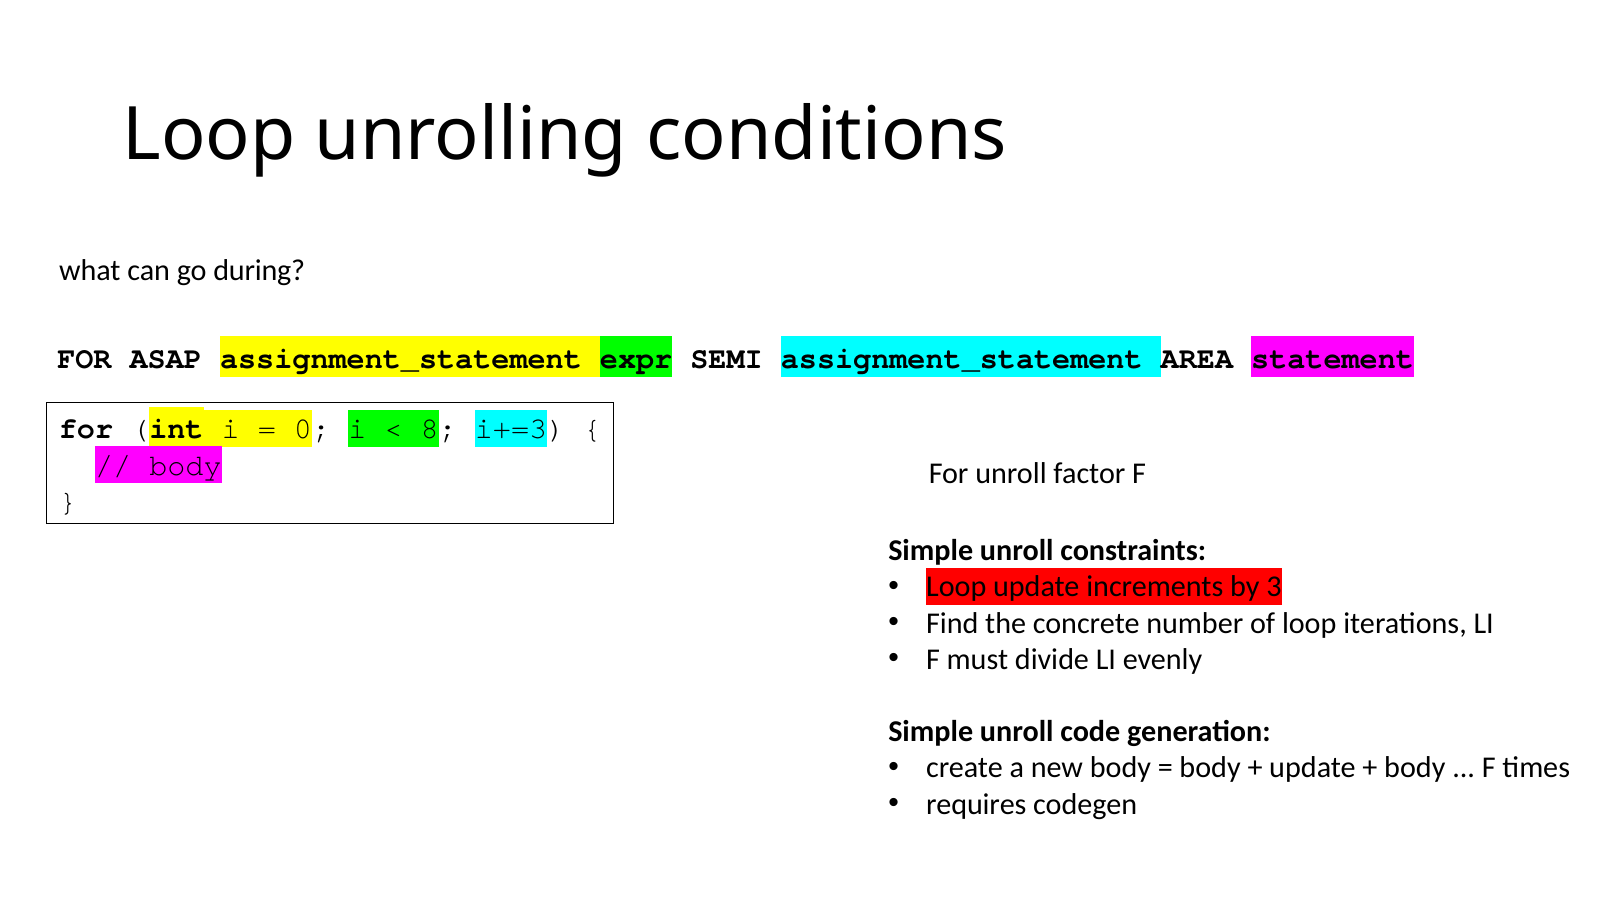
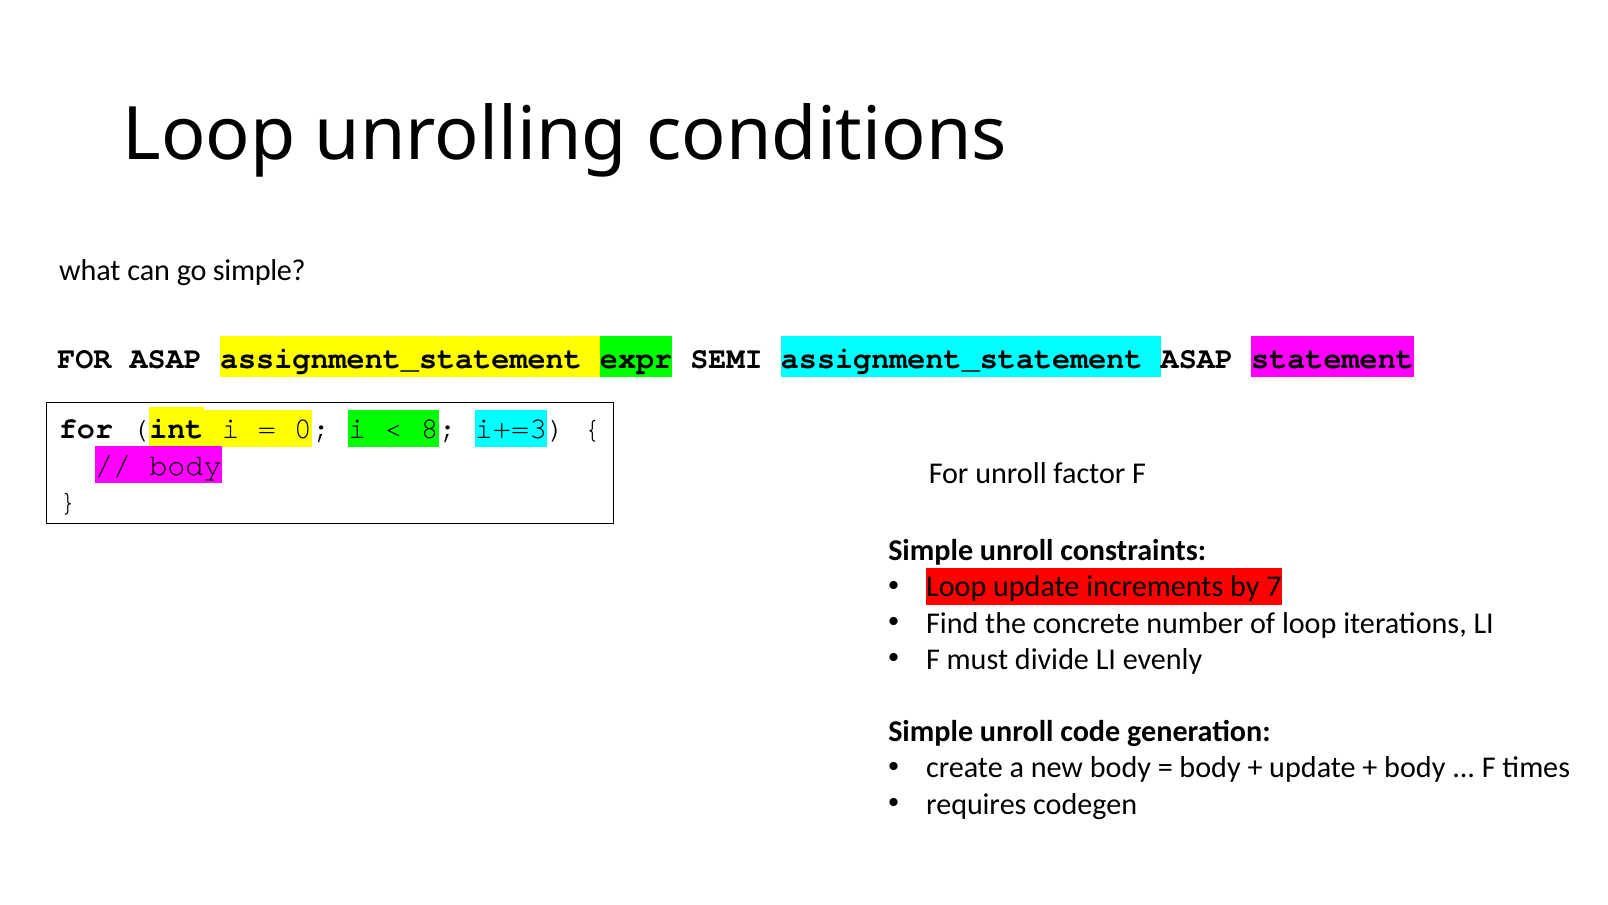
go during: during -> simple
assignment_statement AREA: AREA -> ASAP
3: 3 -> 7
